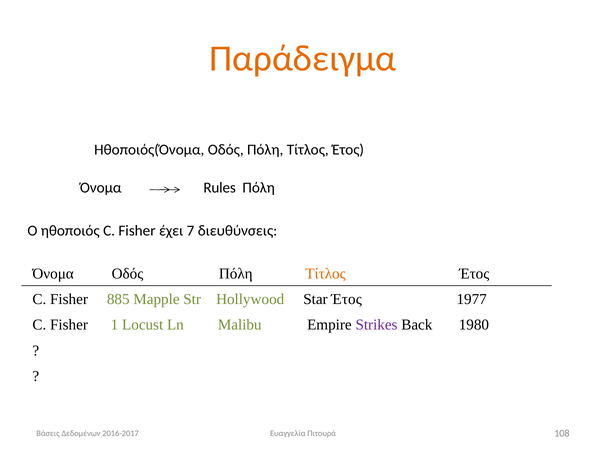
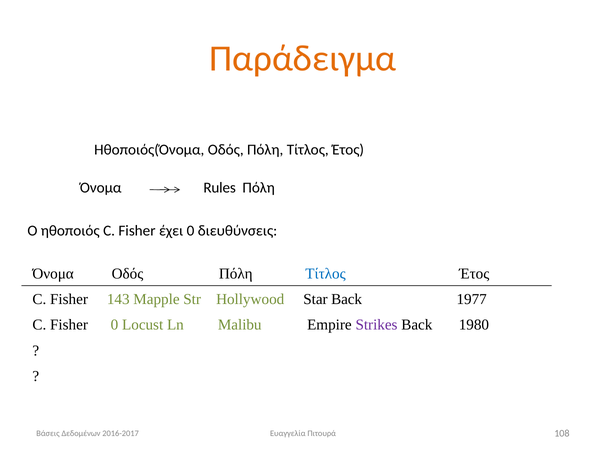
έχει 7: 7 -> 0
Τίτλος at (325, 274) colour: orange -> blue
885: 885 -> 143
Star Έτος: Έτος -> Back
Fisher 1: 1 -> 0
